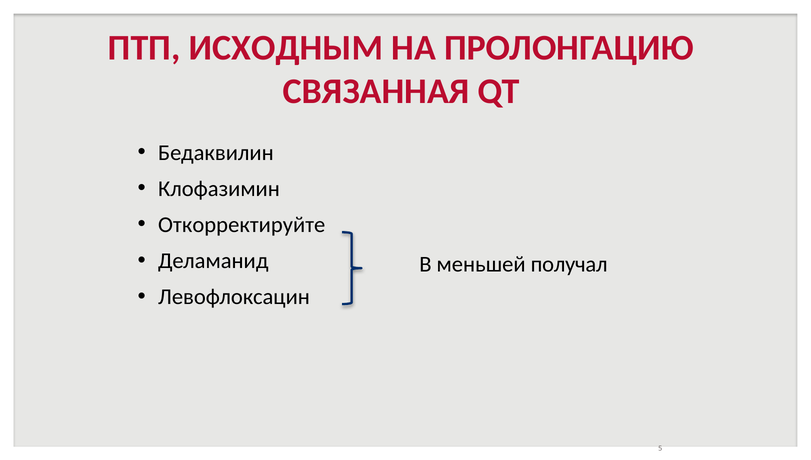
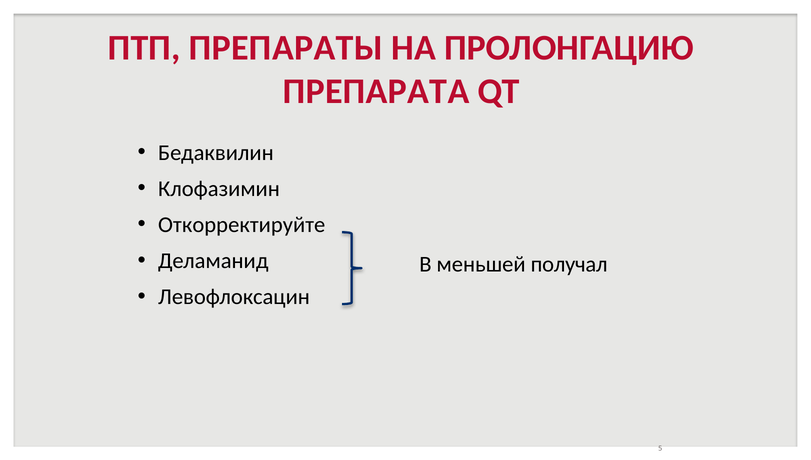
ИСХОДНЫМ: ИСХОДНЫМ -> ПРЕПАРАТЫ
СВЯЗАННАЯ: СВЯЗАННАЯ -> ПРЕПАРАТА
